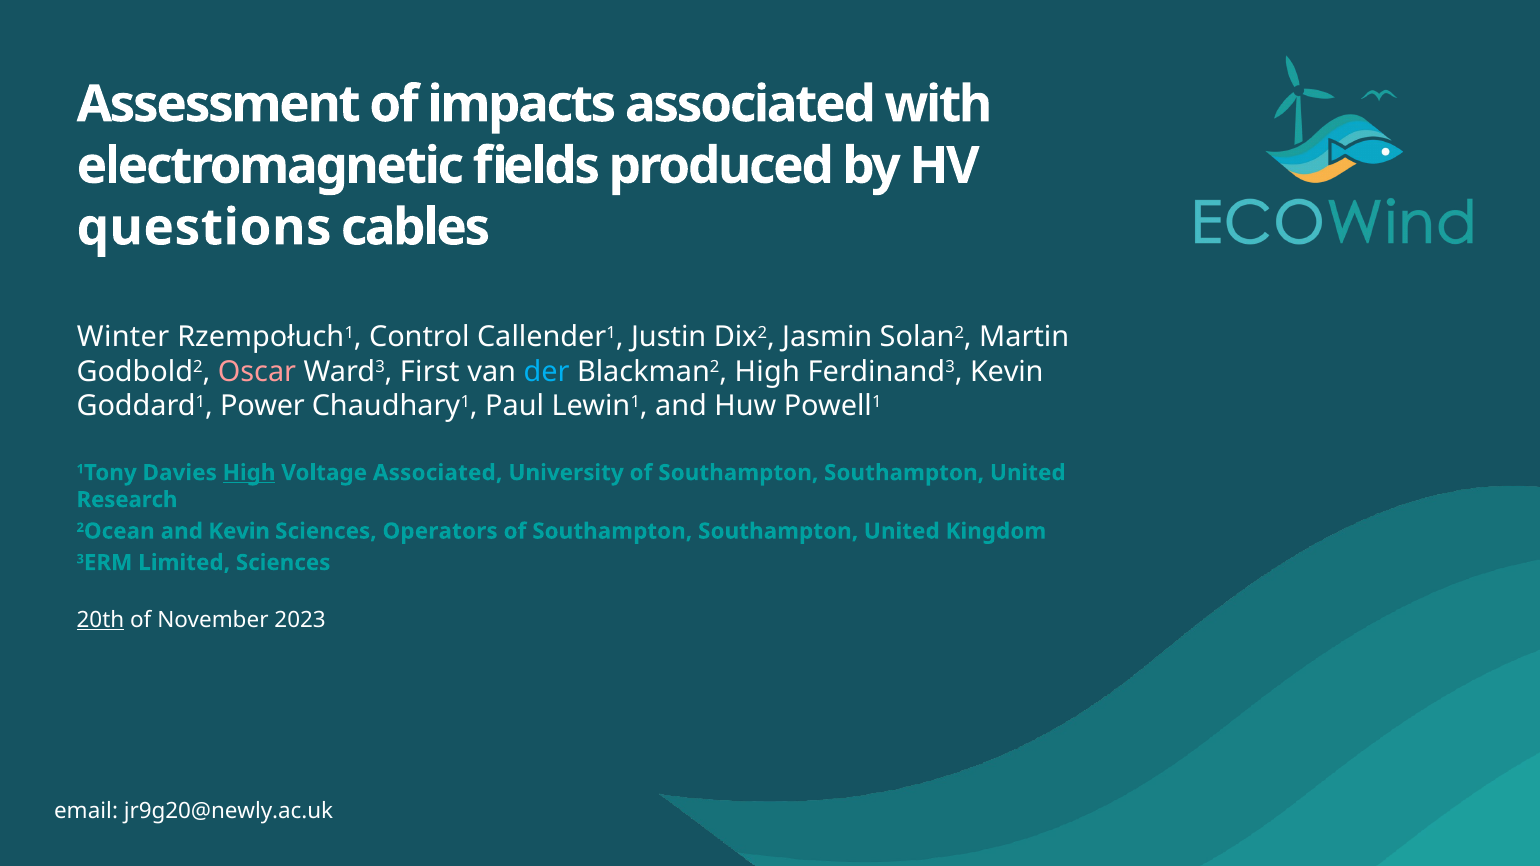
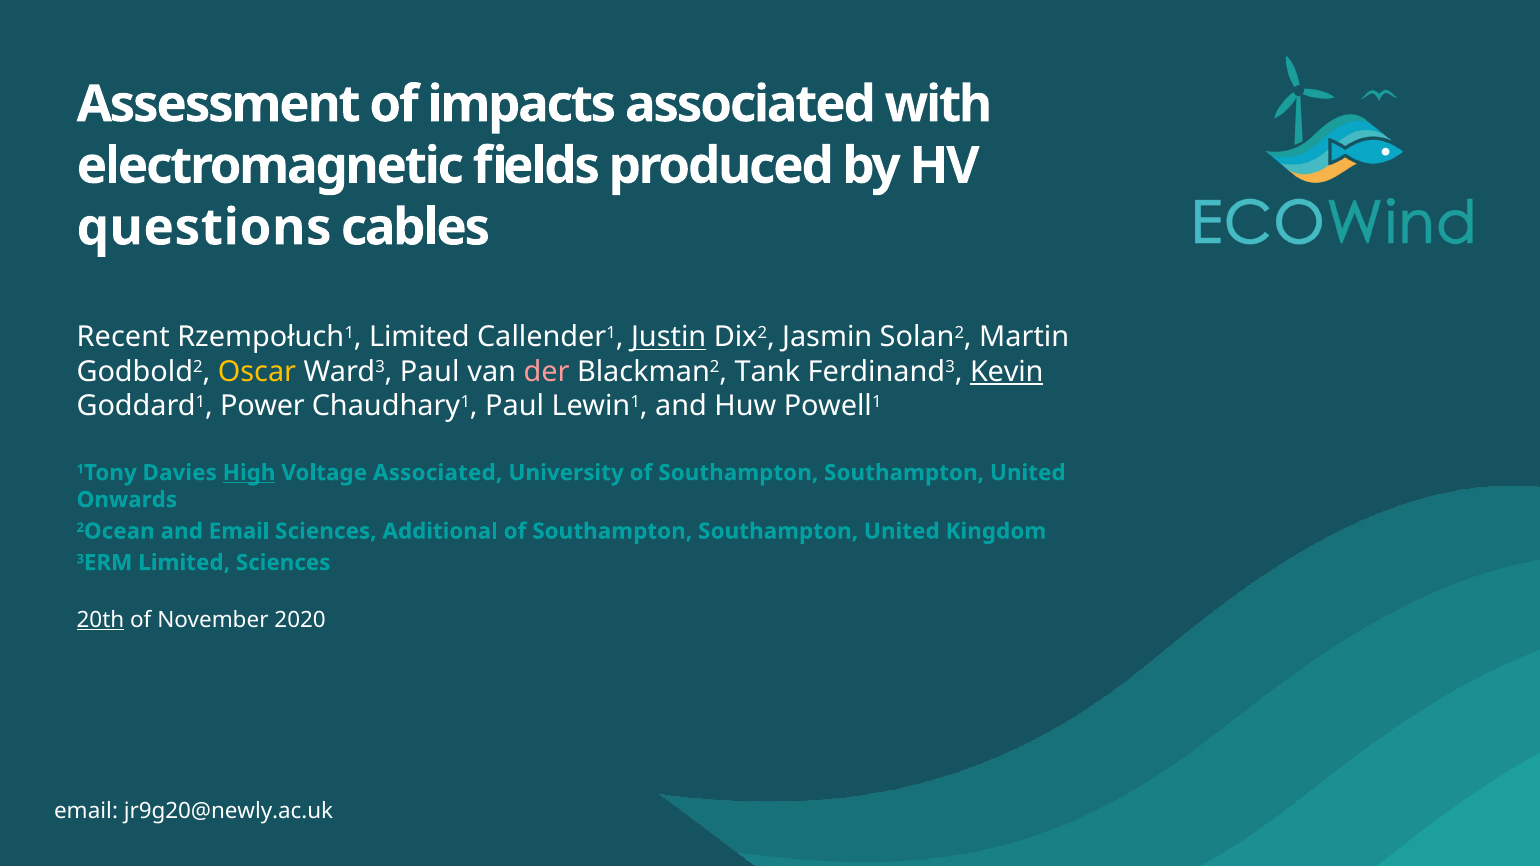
Winter: Winter -> Recent
Rzempołuch1 Control: Control -> Limited
Justin underline: none -> present
Oscar colour: pink -> yellow
Ward3 First: First -> Paul
der colour: light blue -> pink
Blackman2 High: High -> Tank
Kevin at (1007, 372) underline: none -> present
Research: Research -> Onwards
and Kevin: Kevin -> Email
Operators: Operators -> Additional
2023: 2023 -> 2020
